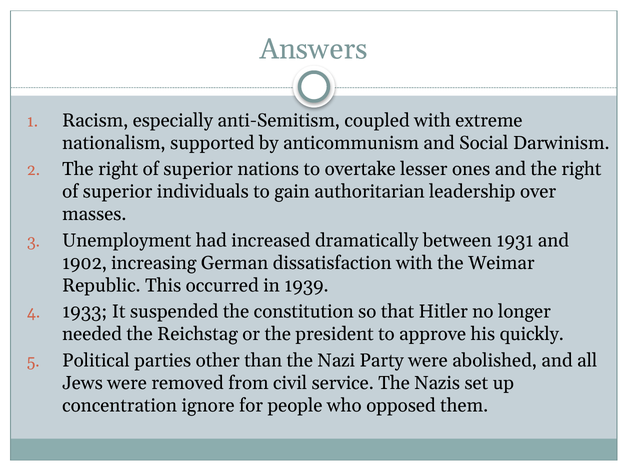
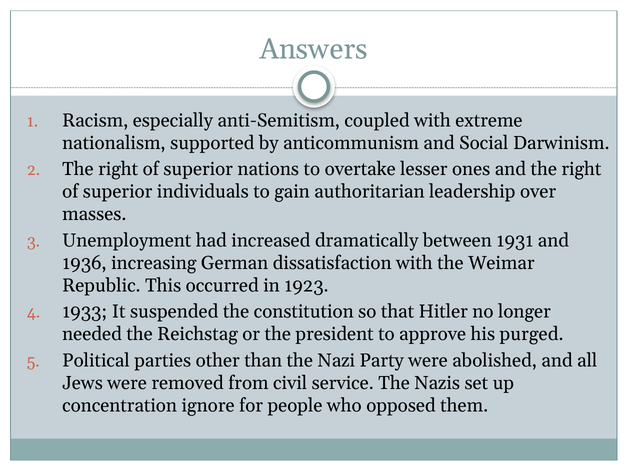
1902: 1902 -> 1936
1939: 1939 -> 1923
quickly: quickly -> purged
